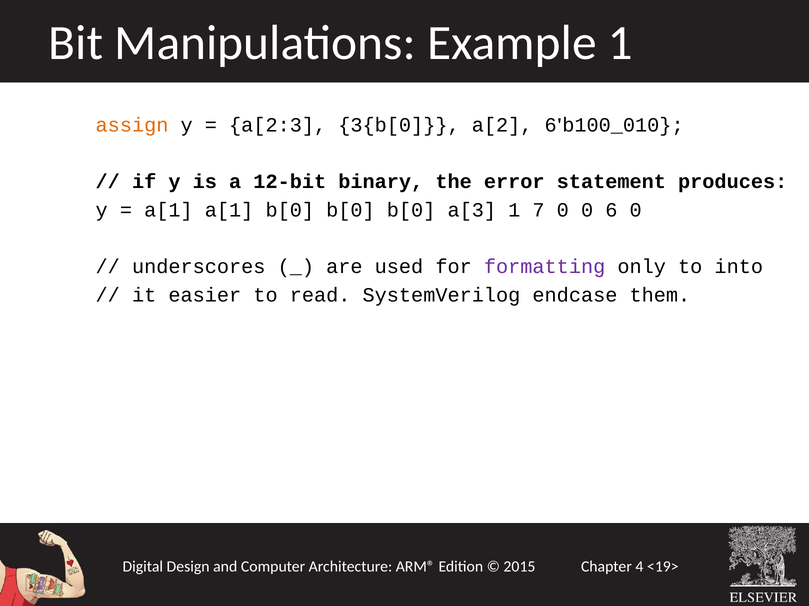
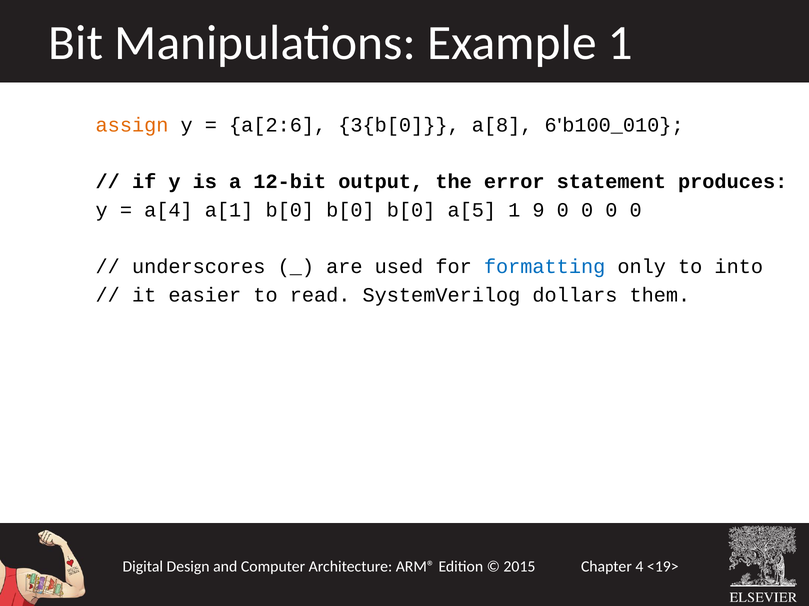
a[2:3: a[2:3 -> a[2:6
a[2: a[2 -> a[8
binary: binary -> output
a[1 at (168, 210): a[1 -> a[4
a[3: a[3 -> a[5
7: 7 -> 9
6 at (611, 210): 6 -> 0
formatting colour: purple -> blue
endcase: endcase -> dollars
